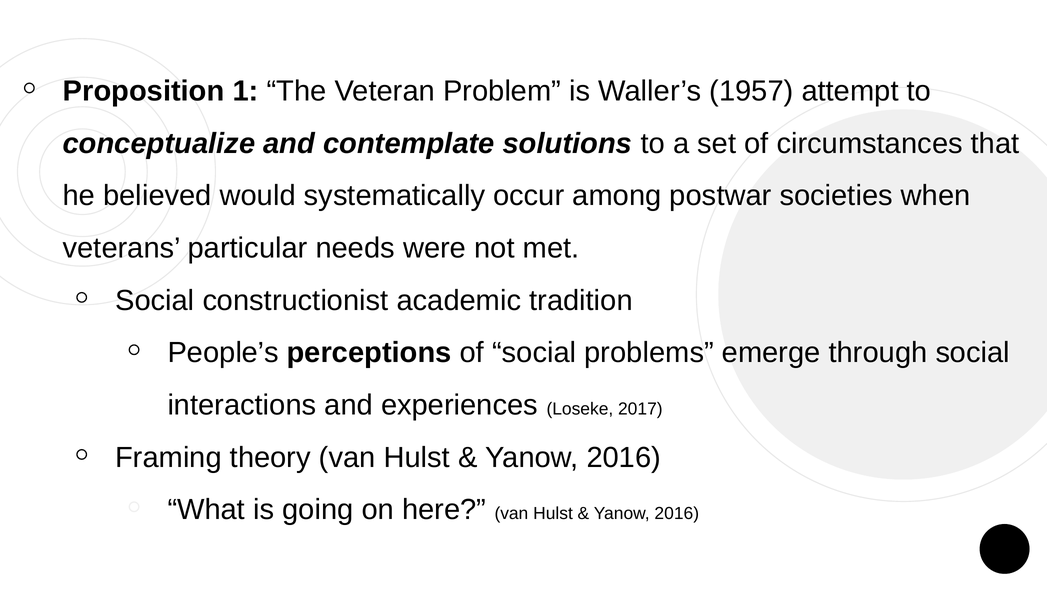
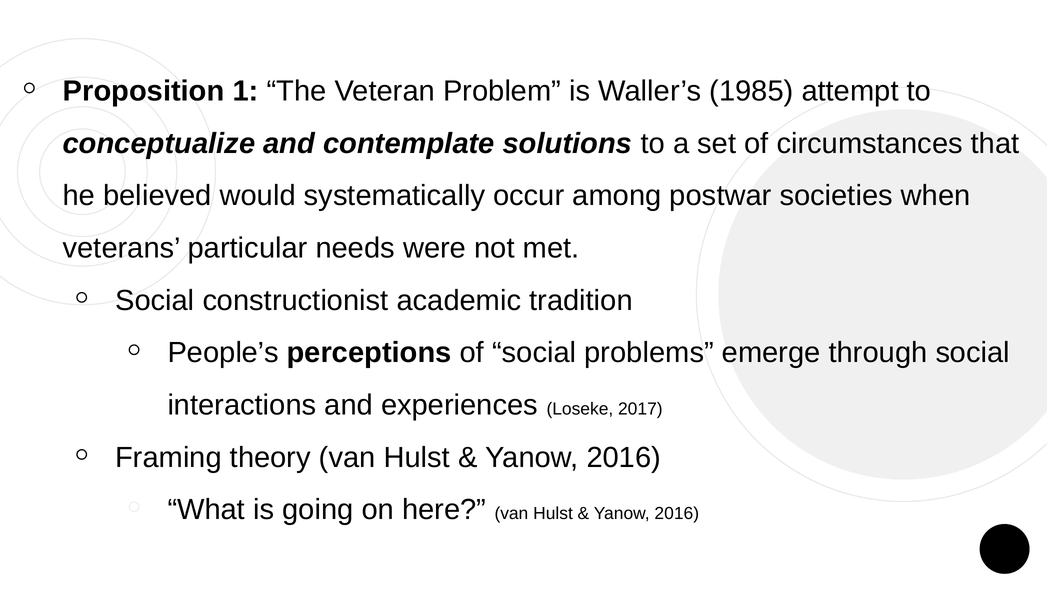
1957: 1957 -> 1985
